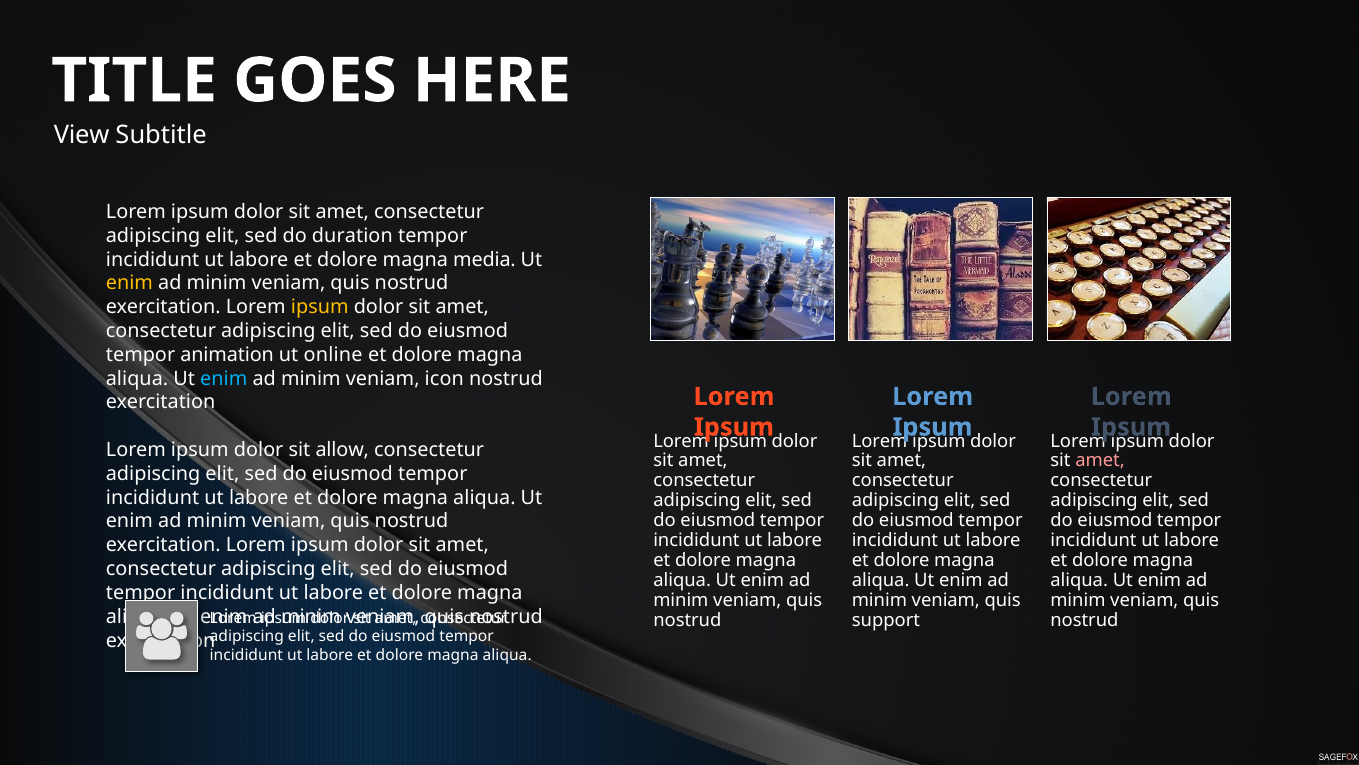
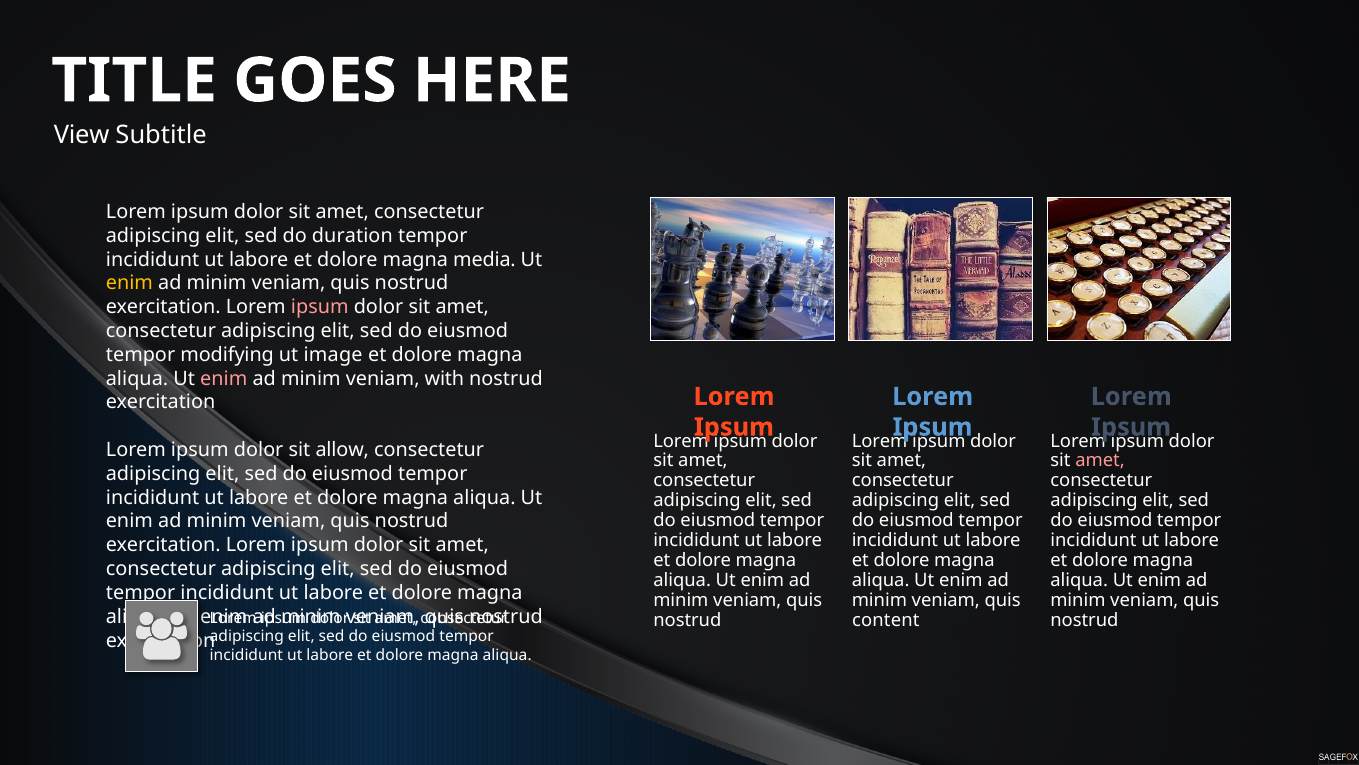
ipsum at (320, 307) colour: yellow -> pink
animation: animation -> modifying
online: online -> image
enim at (224, 378) colour: light blue -> pink
icon: icon -> with
support: support -> content
